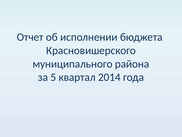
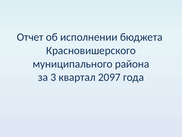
5: 5 -> 3
2014: 2014 -> 2097
